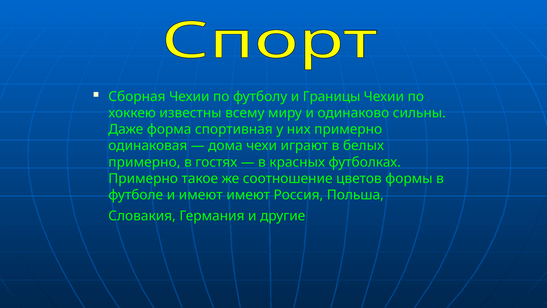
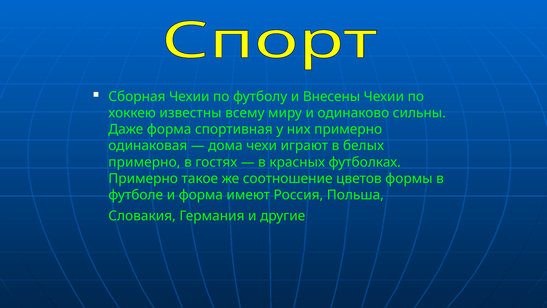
Границы: Границы -> Внесены
и имеют: имеют -> форма
